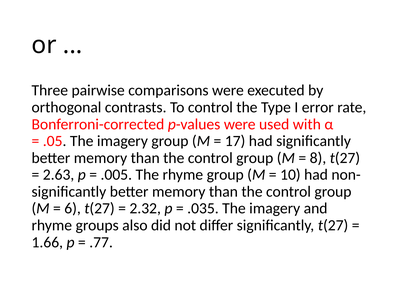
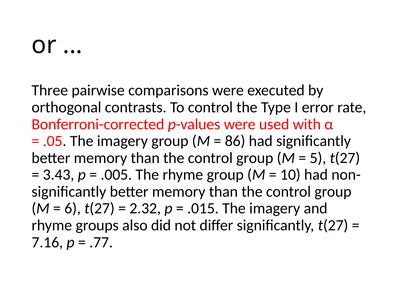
17: 17 -> 86
8: 8 -> 5
2.63: 2.63 -> 3.43
.035: .035 -> .015
1.66: 1.66 -> 7.16
